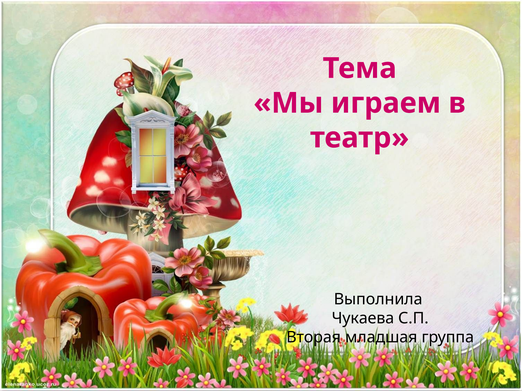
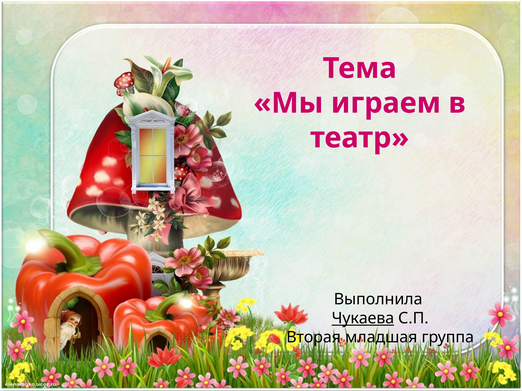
Чукаева underline: none -> present
